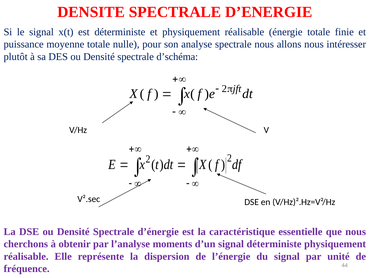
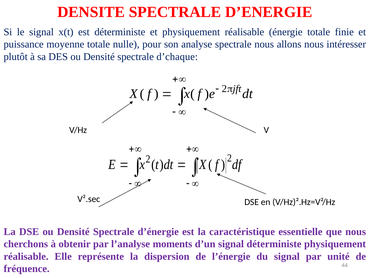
d’schéma: d’schéma -> d’chaque
